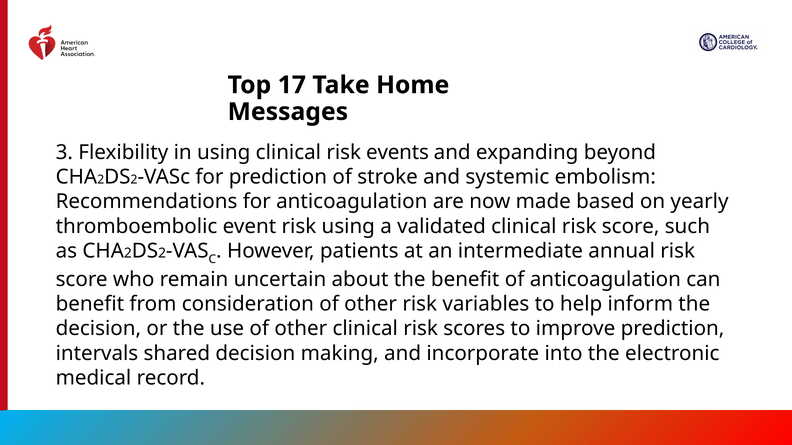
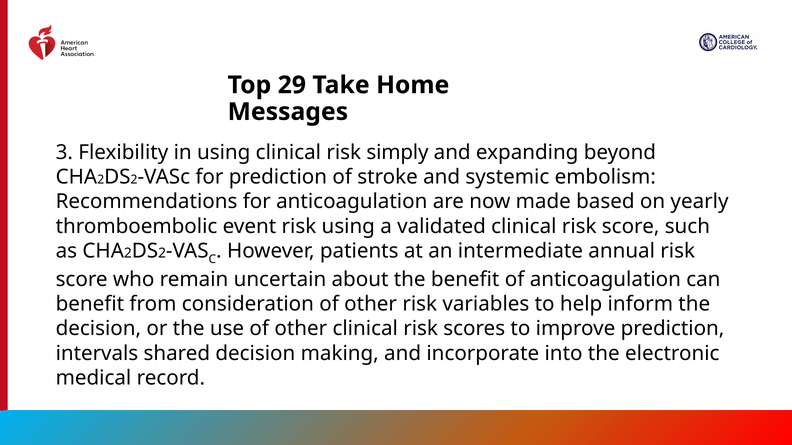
17: 17 -> 29
events: events -> simply
